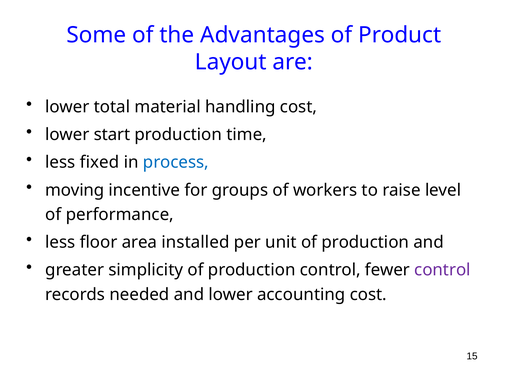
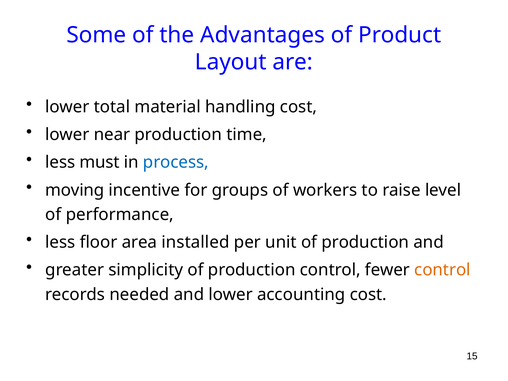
start: start -> near
fixed: fixed -> must
control at (442, 270) colour: purple -> orange
